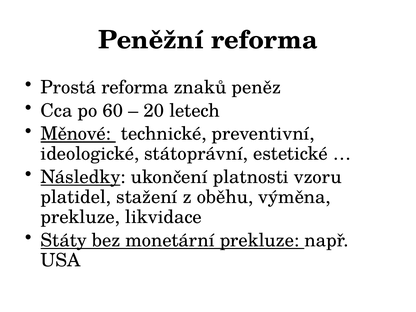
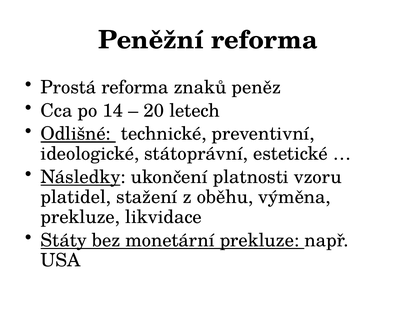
60: 60 -> 14
Měnové: Měnové -> Odlišné
